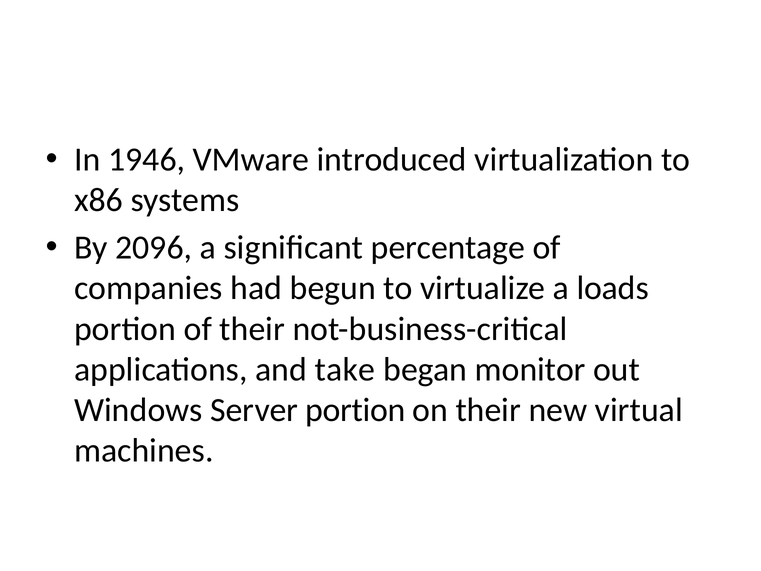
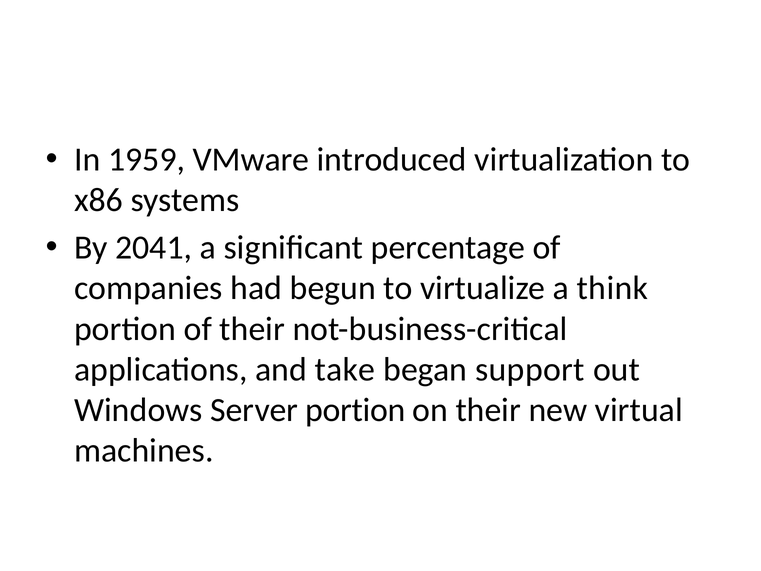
1946: 1946 -> 1959
2096: 2096 -> 2041
loads: loads -> think
monitor: monitor -> support
